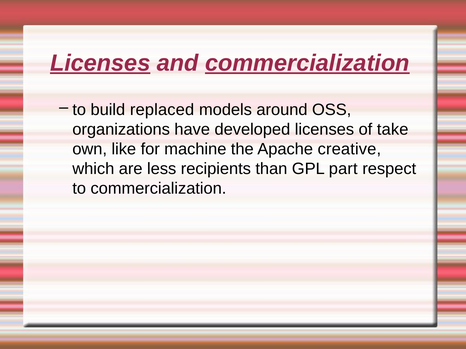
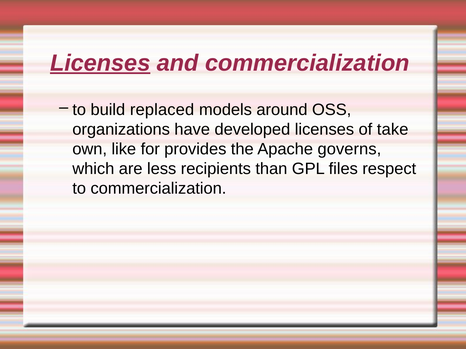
commercialization at (307, 63) underline: present -> none
machine: machine -> provides
creative: creative -> governs
part: part -> files
